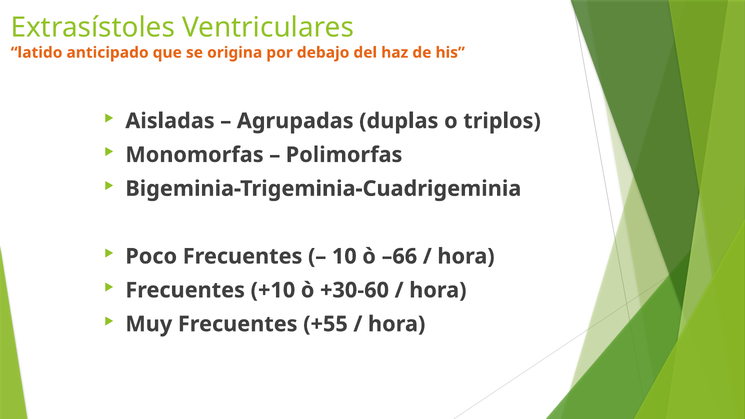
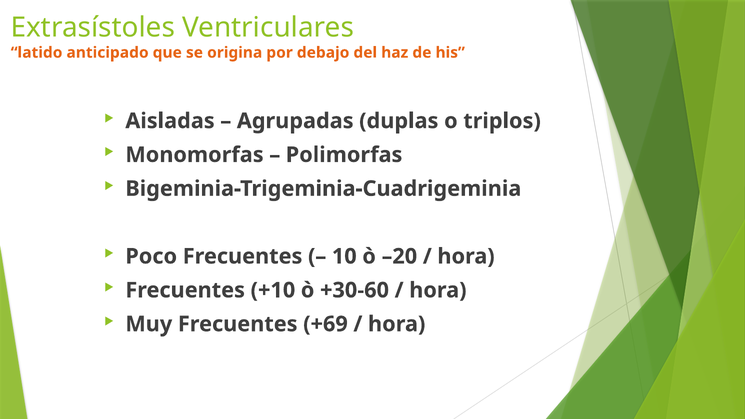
–66: –66 -> –20
+55: +55 -> +69
